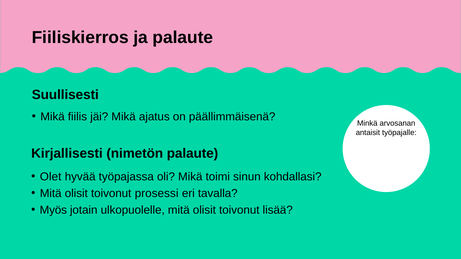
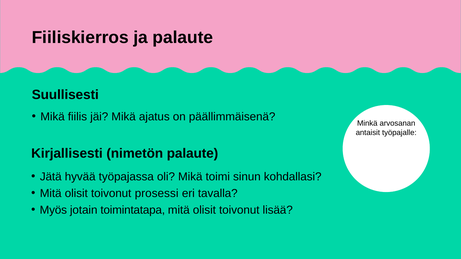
Olet: Olet -> Jätä
ulkopuolelle: ulkopuolelle -> toimintatapa
